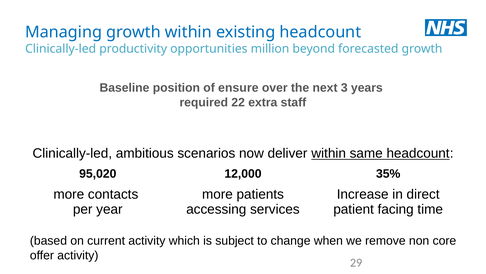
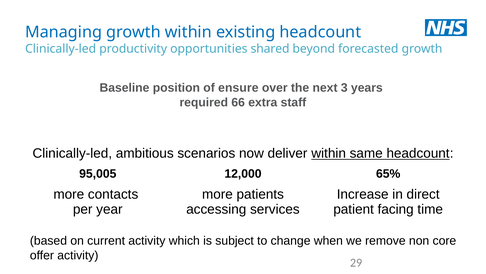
million: million -> shared
22: 22 -> 66
95,020: 95,020 -> 95,005
35%: 35% -> 65%
